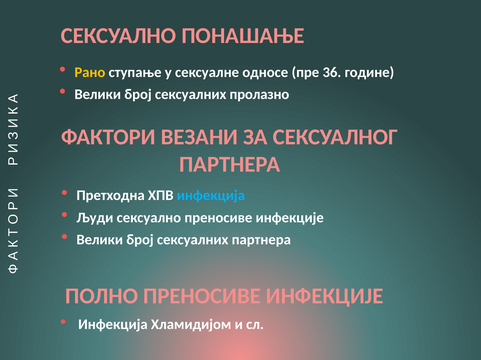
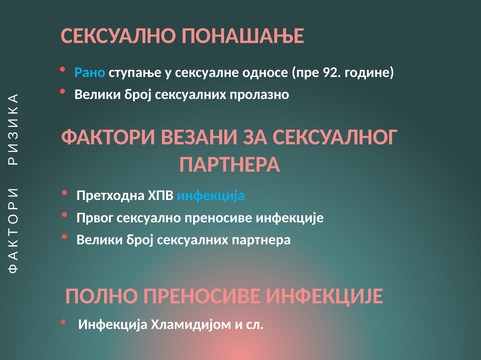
Рано colour: yellow -> light blue
36: 36 -> 92
Људи: Људи -> Првог
